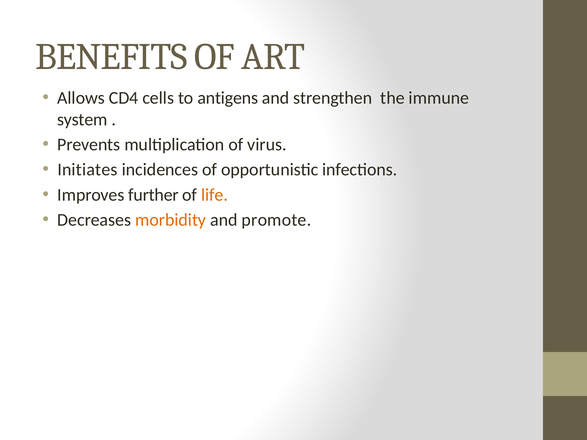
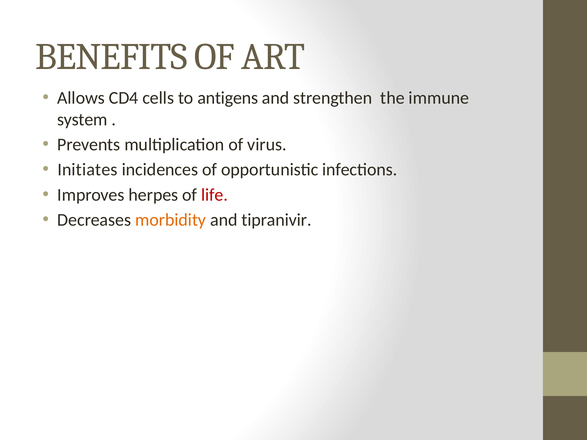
further: further -> herpes
life colour: orange -> red
promote: promote -> tipranivir
